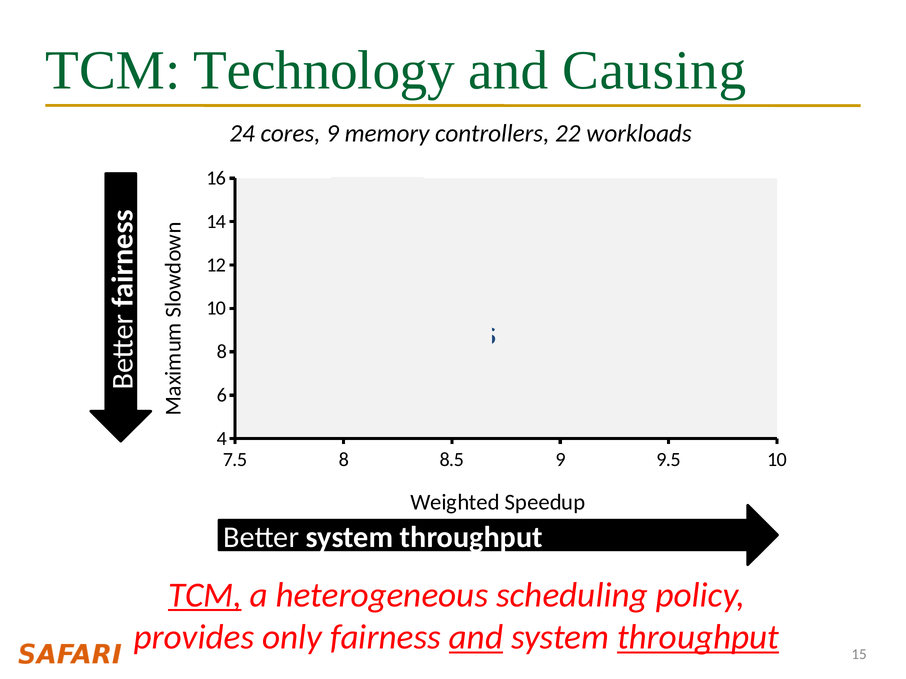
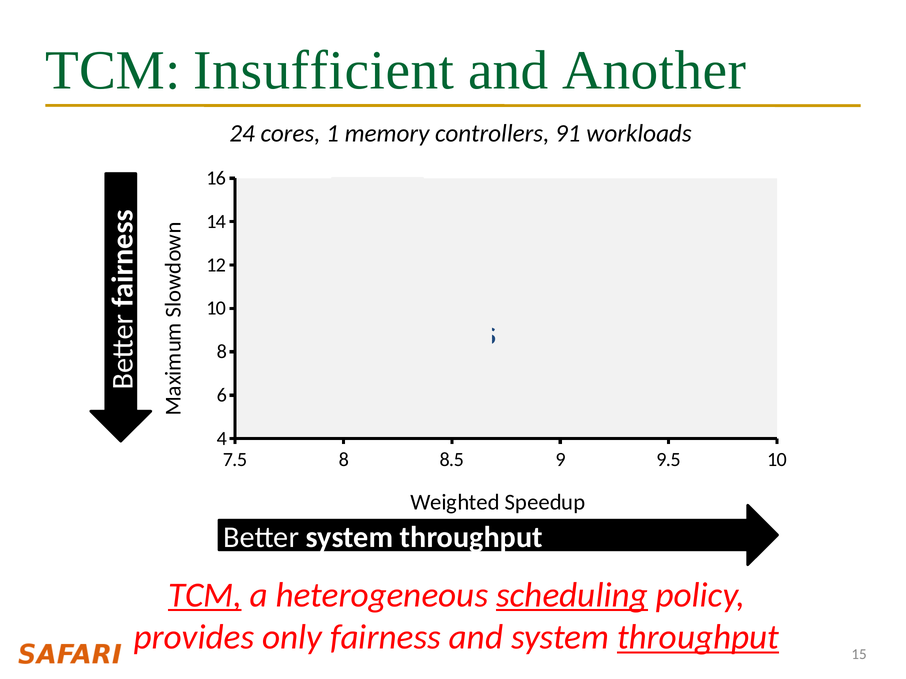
Technology: Technology -> Insufficient
Causing: Causing -> Another
cores 9: 9 -> 1
22: 22 -> 91
scheduling underline: none -> present
and at (476, 638) underline: present -> none
